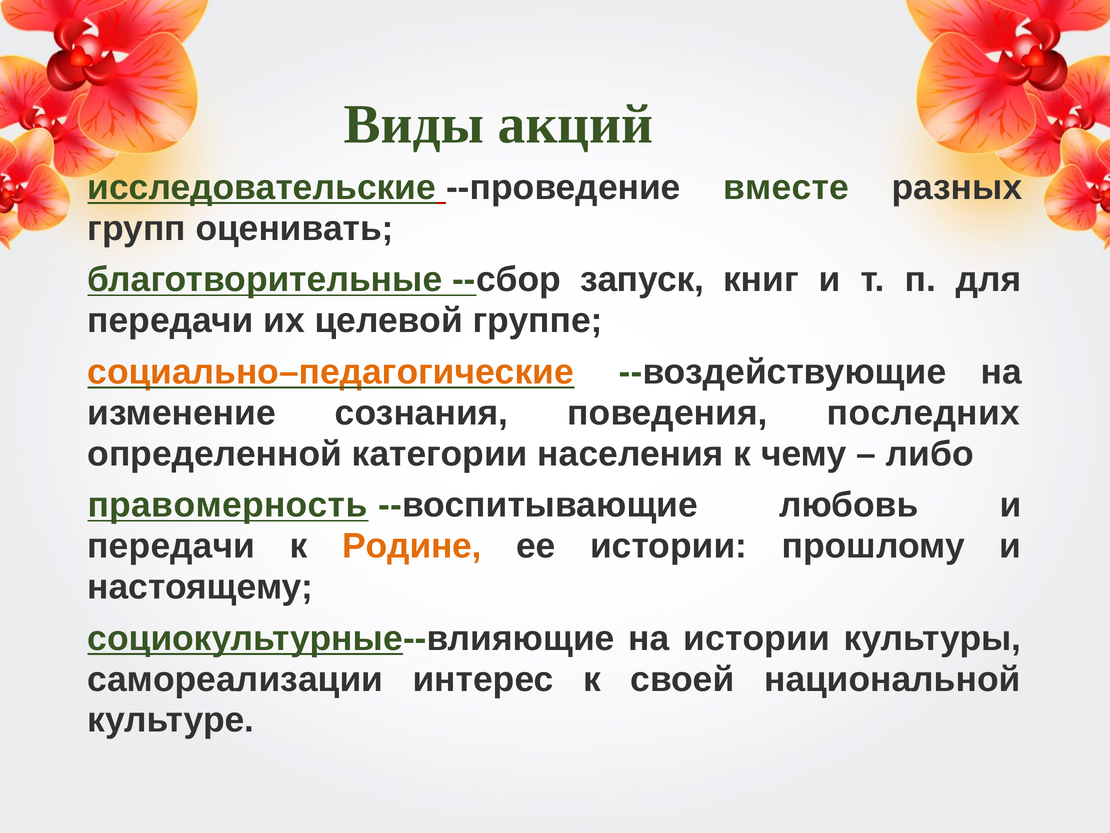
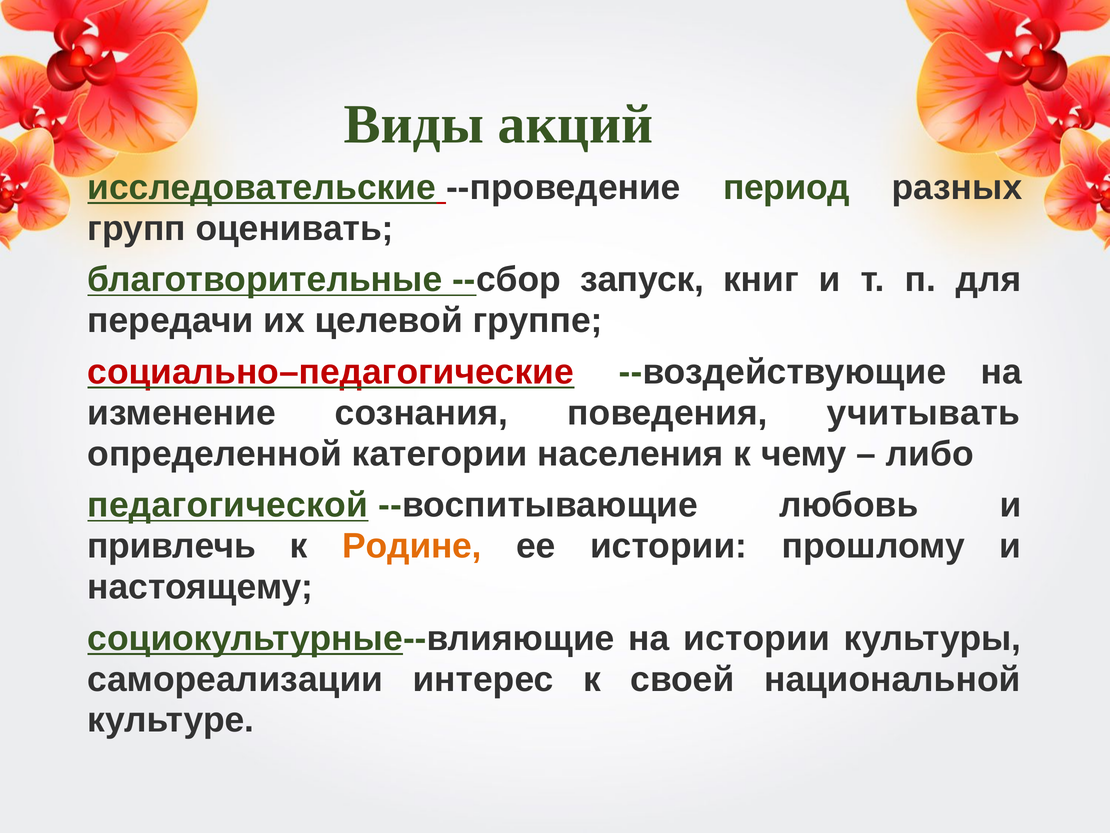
вместе: вместе -> период
социально–педагогические colour: orange -> red
последних: последних -> учитывать
правомерность: правомерность -> педагогической
передачи at (171, 546): передачи -> привлечь
